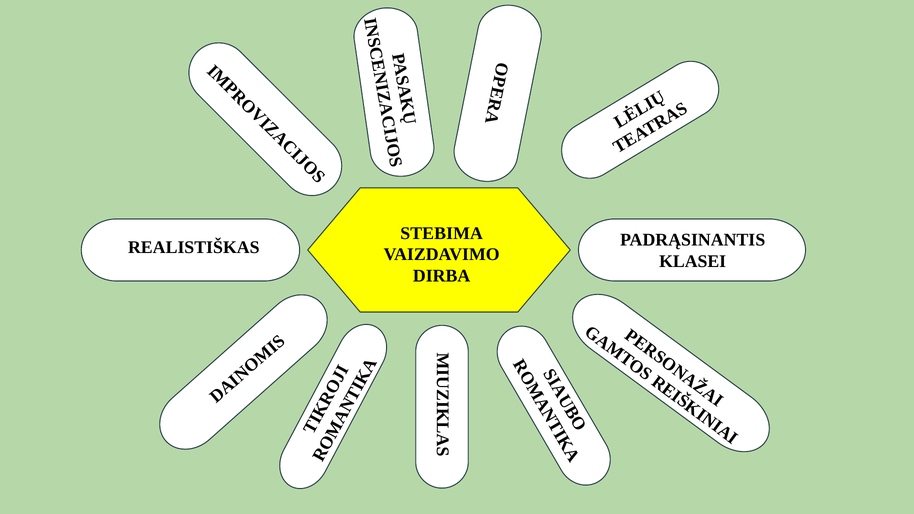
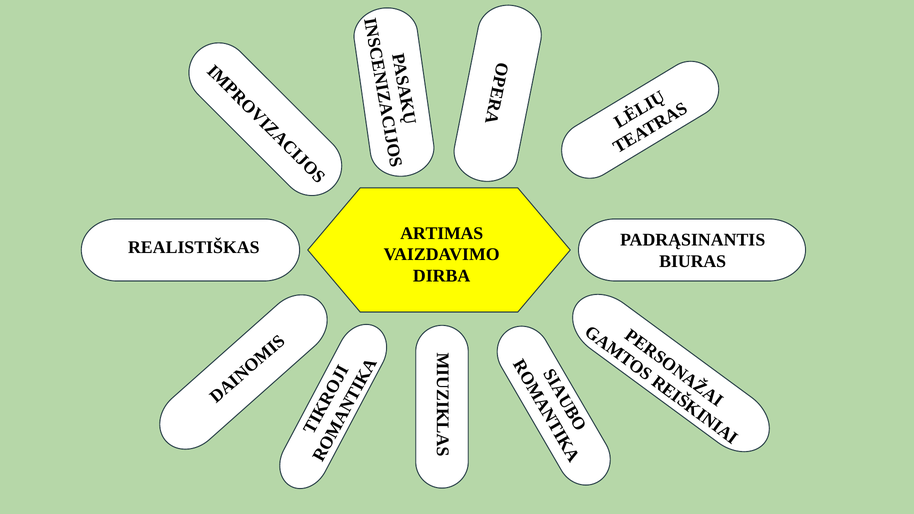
STEBIMA: STEBIMA -> ARTIMAS
KLASEI: KLASEI -> BIURAS
